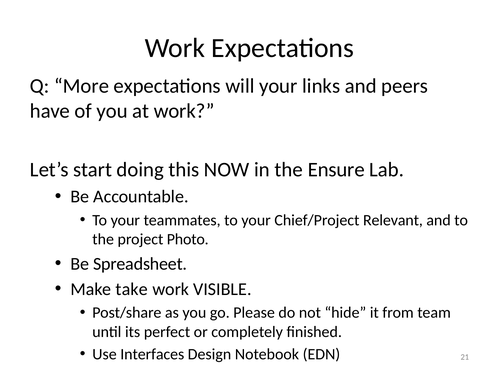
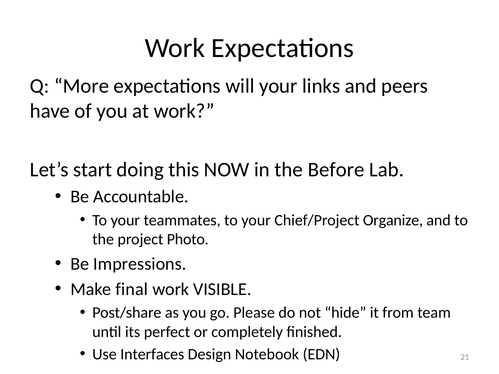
Ensure: Ensure -> Before
Relevant: Relevant -> Organize
Spreadsheet: Spreadsheet -> Impressions
take: take -> final
